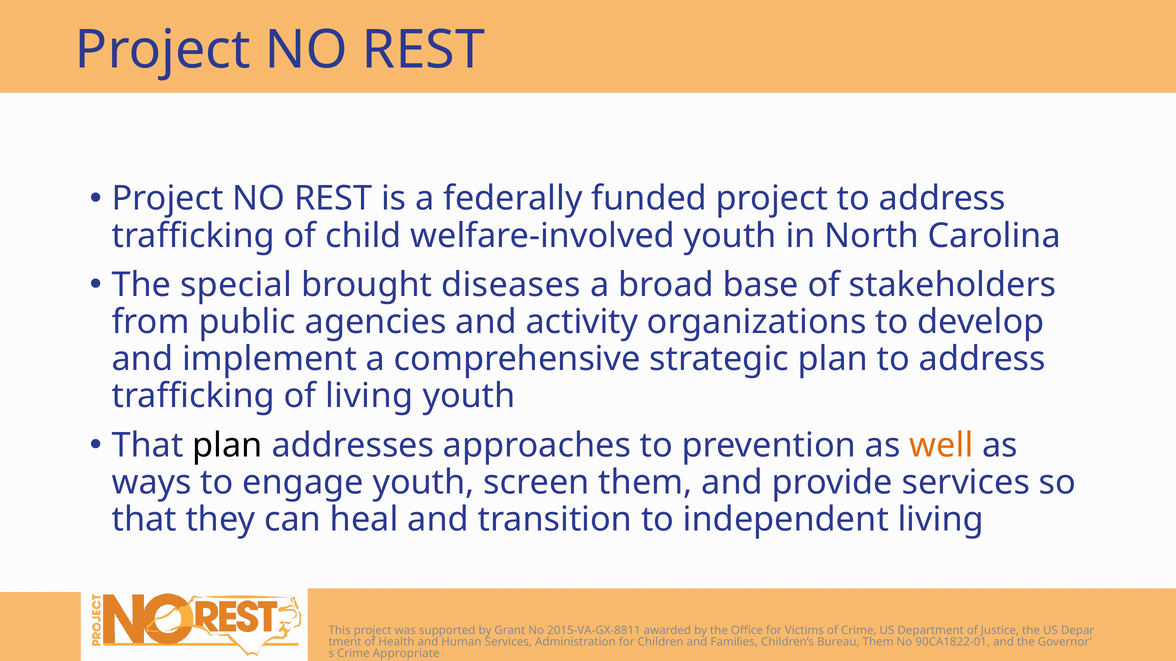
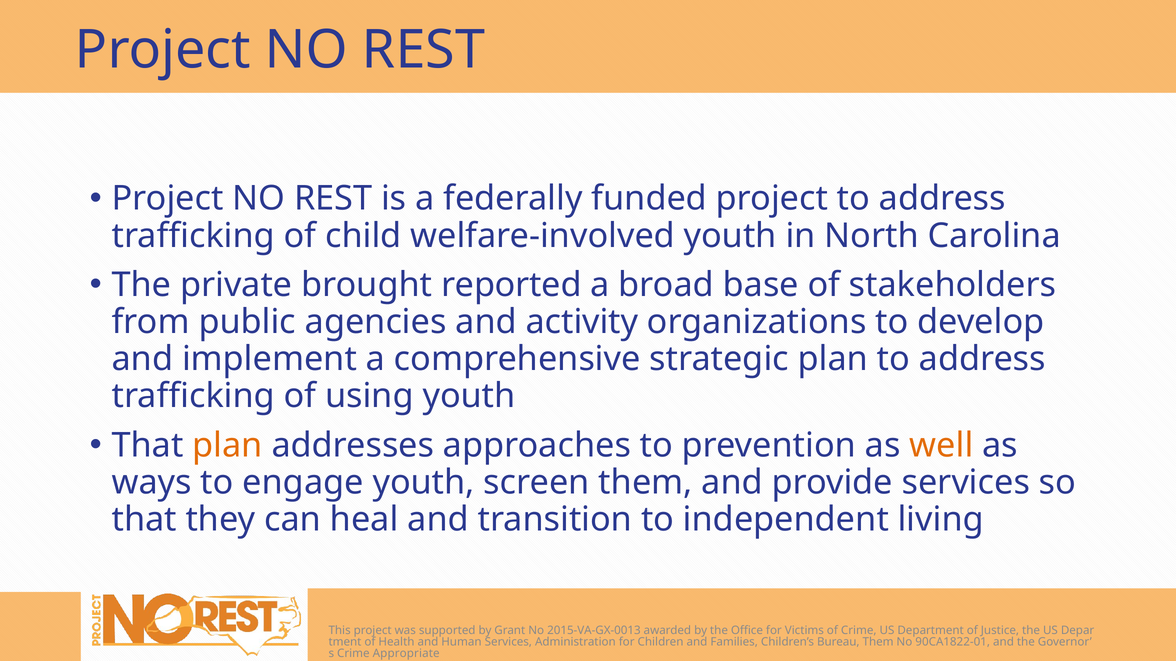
special: special -> private
diseases: diseases -> reported
of living: living -> using
plan at (227, 446) colour: black -> orange
2015-VA-GX-8811: 2015-VA-GX-8811 -> 2015-VA-GX-0013
